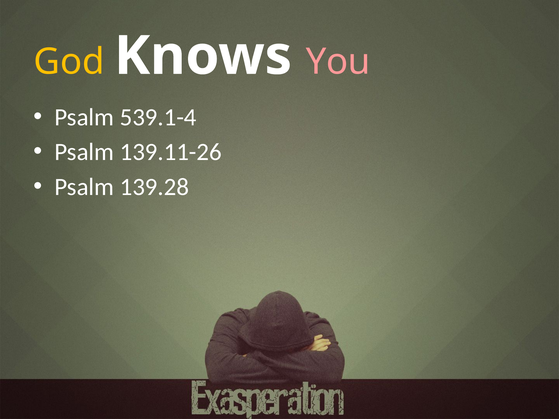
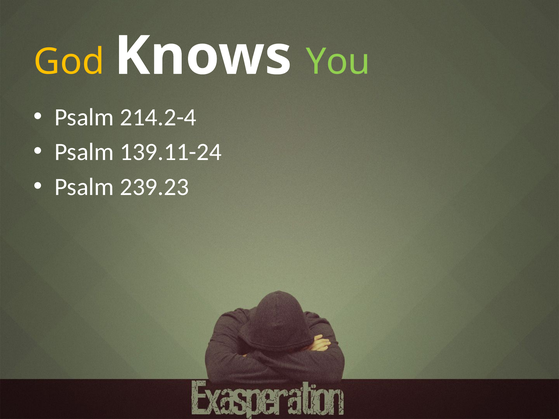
You colour: pink -> light green
539.1-4: 539.1-4 -> 214.2-4
139.11-26: 139.11-26 -> 139.11-24
139.28: 139.28 -> 239.23
